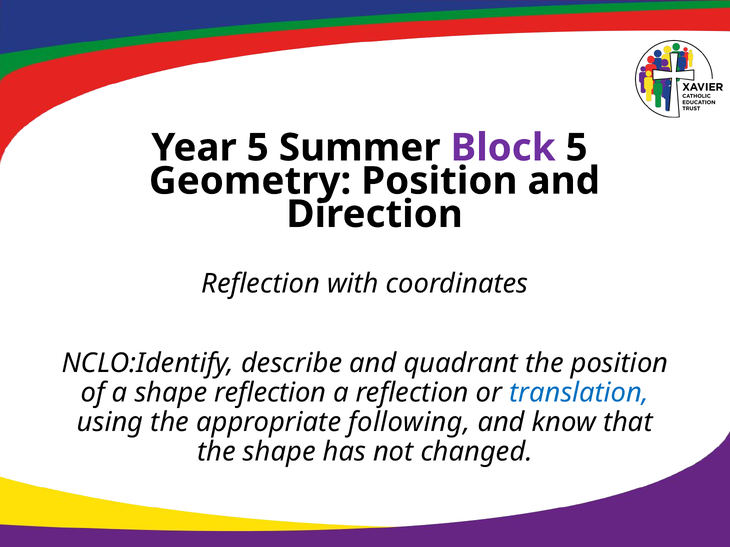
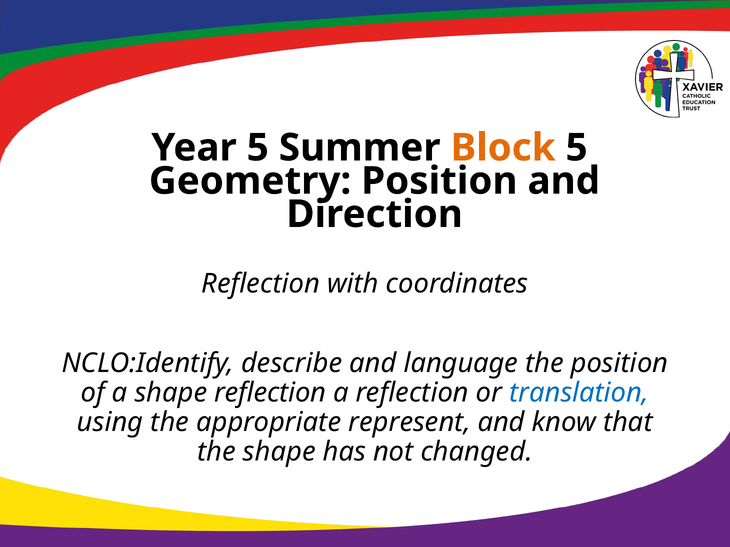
Block colour: purple -> orange
quadrant: quadrant -> language
following: following -> represent
